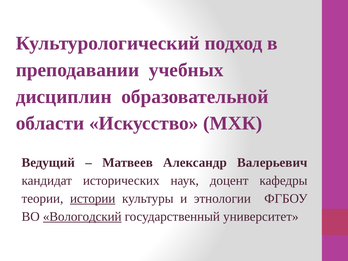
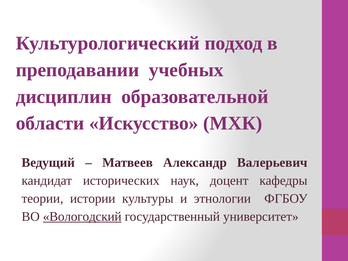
истории underline: present -> none
